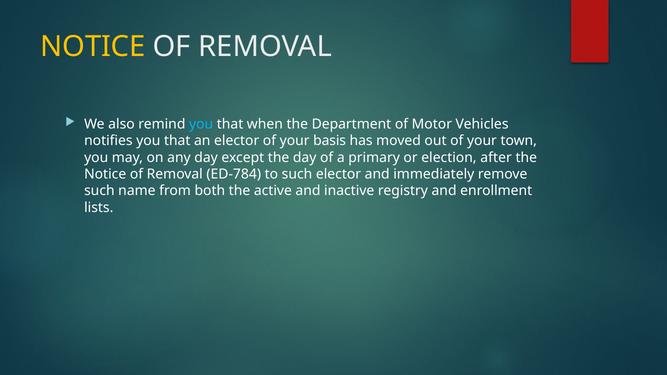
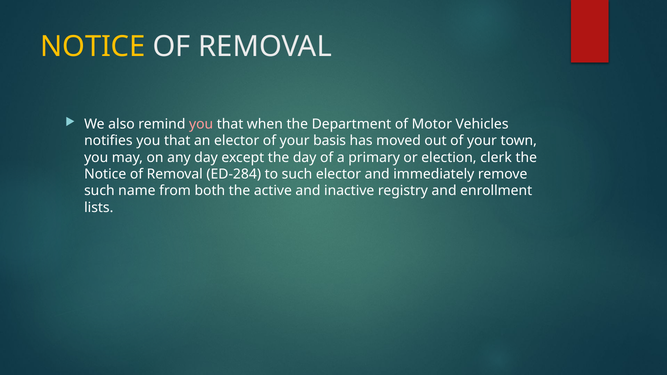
you at (201, 124) colour: light blue -> pink
after: after -> clerk
ED-784: ED-784 -> ED-284
